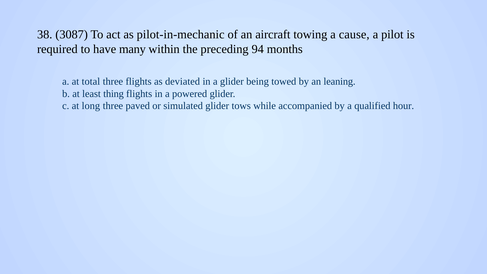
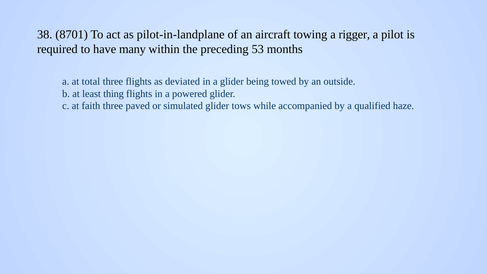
3087: 3087 -> 8701
pilot-in-mechanic: pilot-in-mechanic -> pilot-in-landplane
cause: cause -> rigger
94: 94 -> 53
leaning: leaning -> outside
long: long -> faith
hour: hour -> haze
